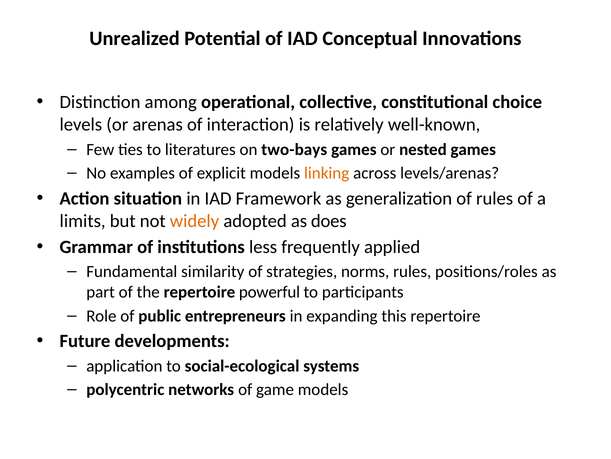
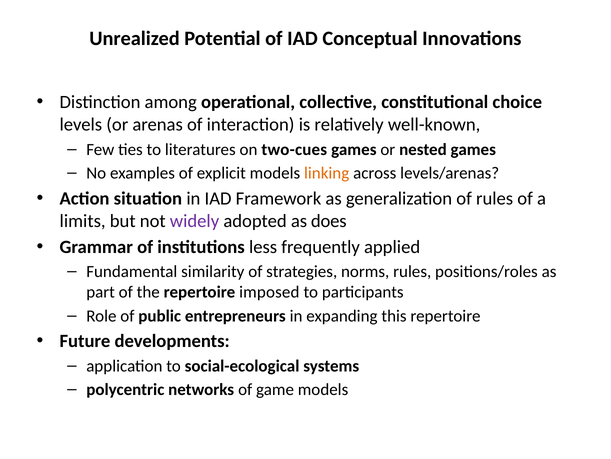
two-bays: two-bays -> two-cues
widely colour: orange -> purple
powerful: powerful -> imposed
